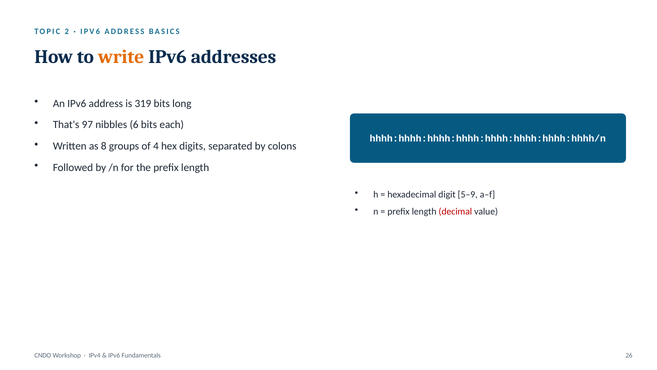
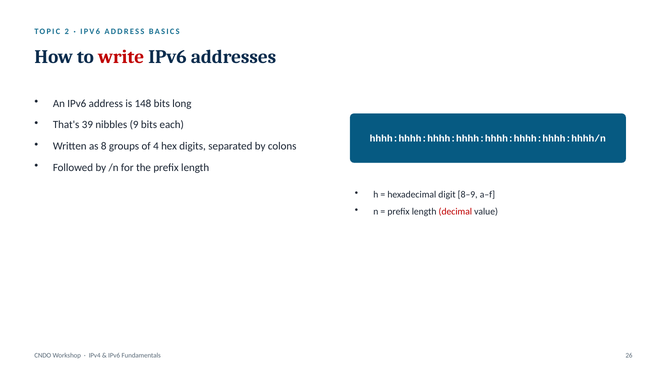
write colour: orange -> red
319: 319 -> 148
97: 97 -> 39
6: 6 -> 9
5–9: 5–9 -> 8–9
